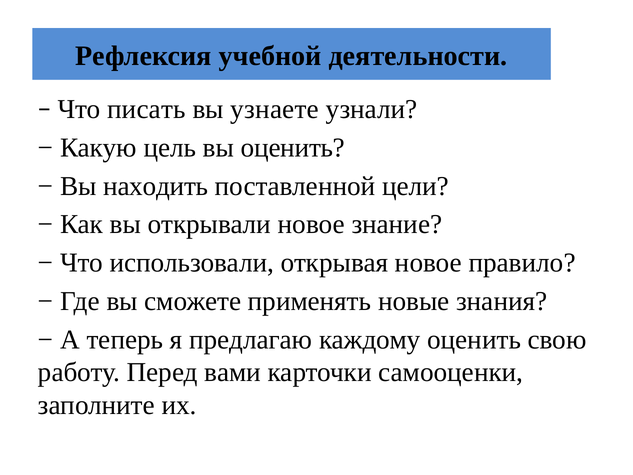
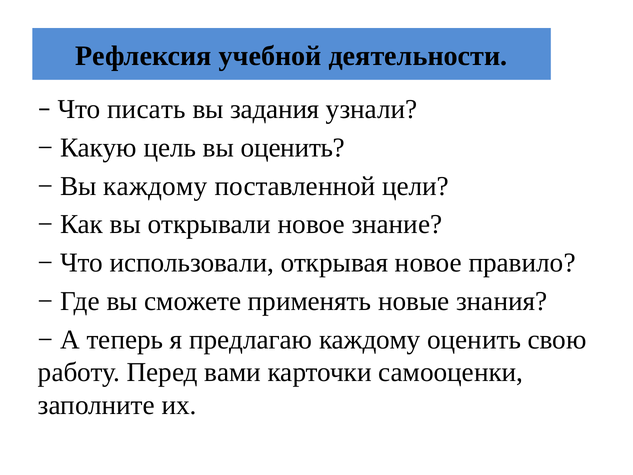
узнаете: узнаете -> задания
Вы находить: находить -> каждому
